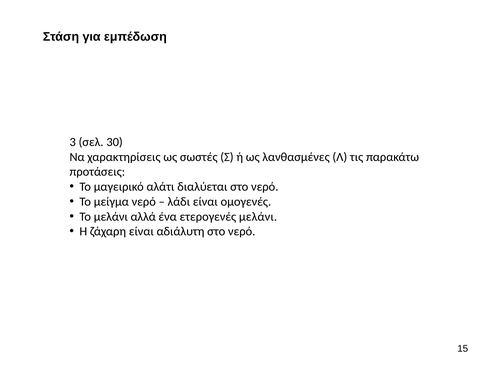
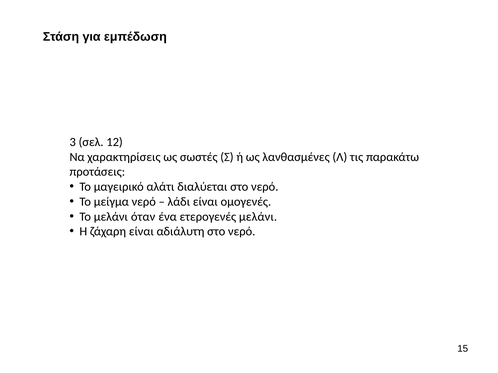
30: 30 -> 12
αλλά: αλλά -> όταν
